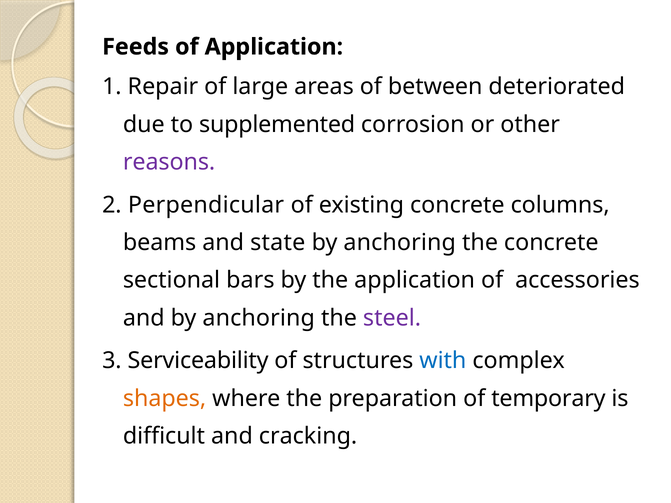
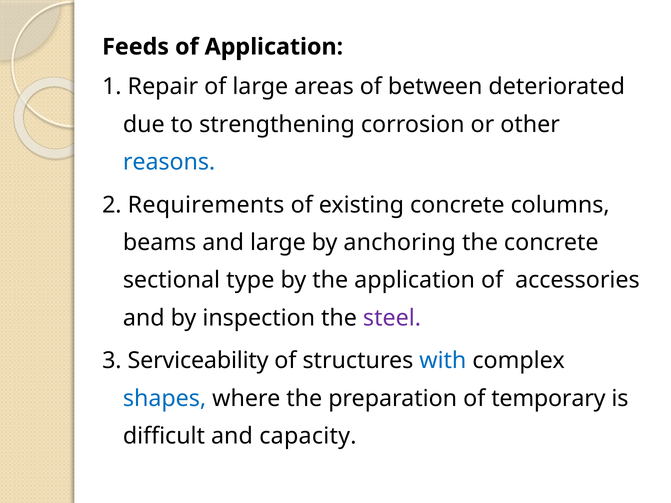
supplemented: supplemented -> strengthening
reasons colour: purple -> blue
Perpendicular: Perpendicular -> Requirements
and state: state -> large
bars: bars -> type
and by anchoring: anchoring -> inspection
shapes colour: orange -> blue
cracking: cracking -> capacity
